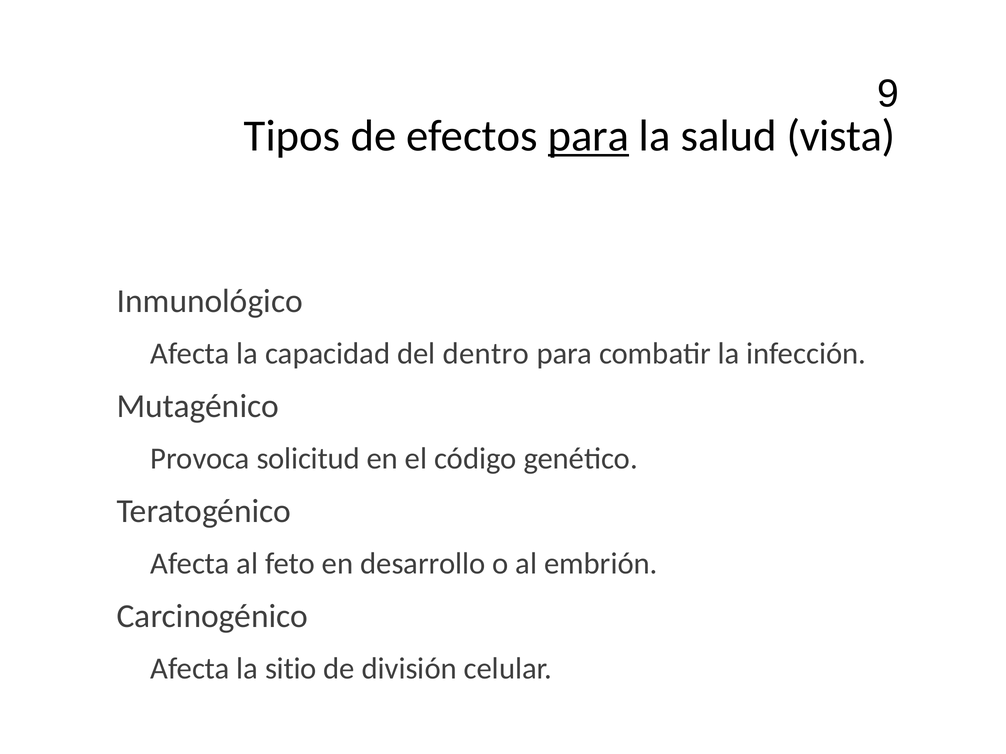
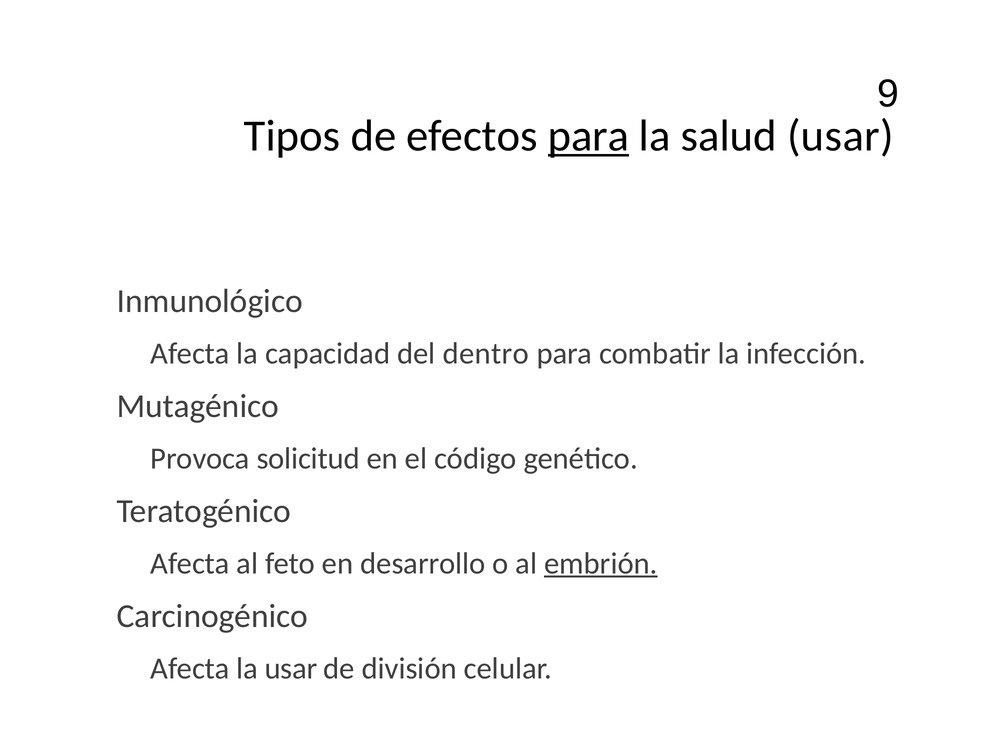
salud vista: vista -> usar
embrión underline: none -> present
la sitio: sitio -> usar
